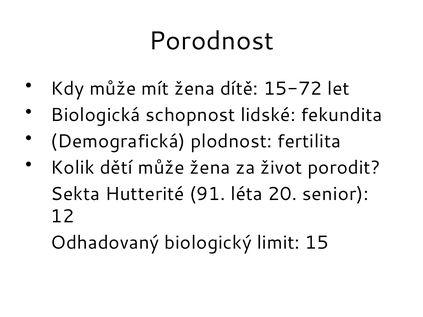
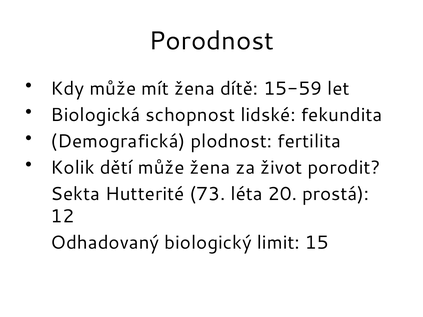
15-72: 15-72 -> 15-59
91: 91 -> 73
senior: senior -> prostá
